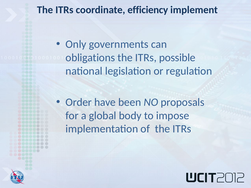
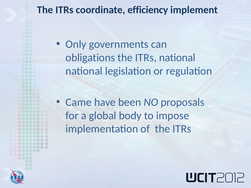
ITRs possible: possible -> national
Order: Order -> Came
